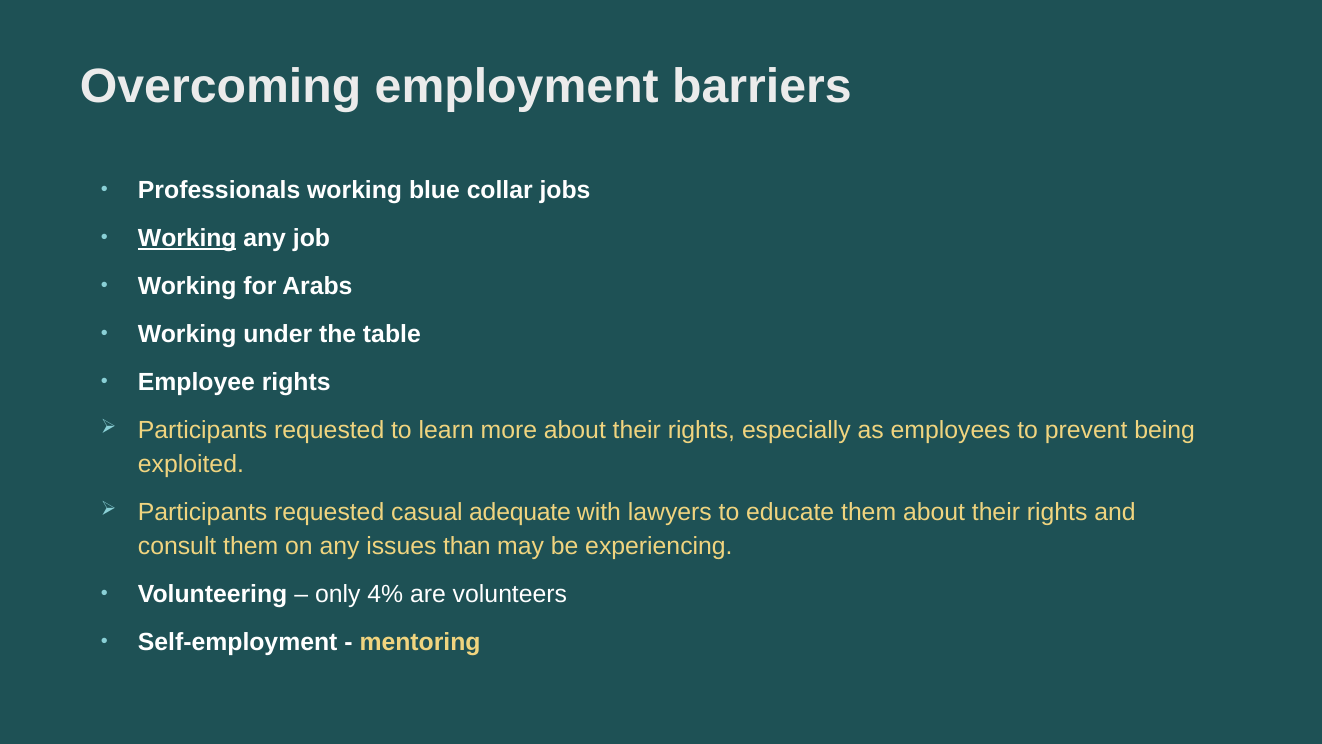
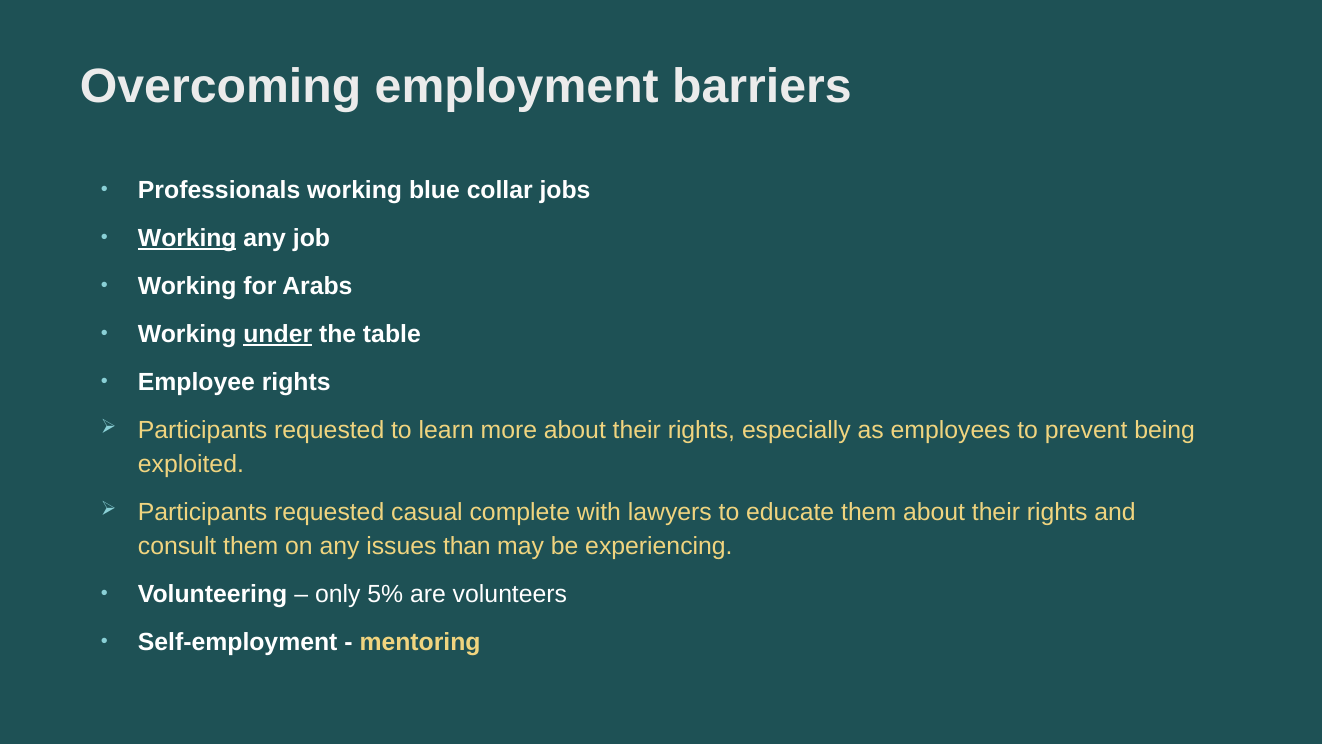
under underline: none -> present
adequate: adequate -> complete
4%: 4% -> 5%
